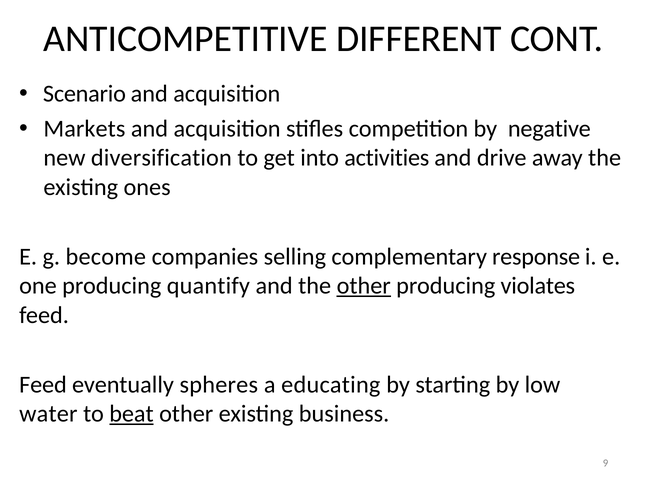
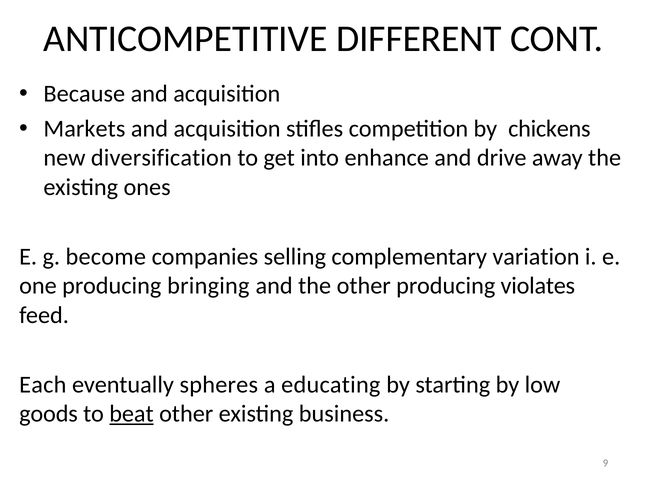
Scenario: Scenario -> Because
negative: negative -> chickens
activities: activities -> enhance
response: response -> variation
quantify: quantify -> bringing
other at (364, 286) underline: present -> none
Feed at (43, 385): Feed -> Each
water: water -> goods
